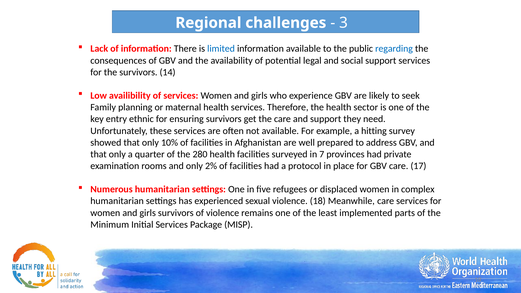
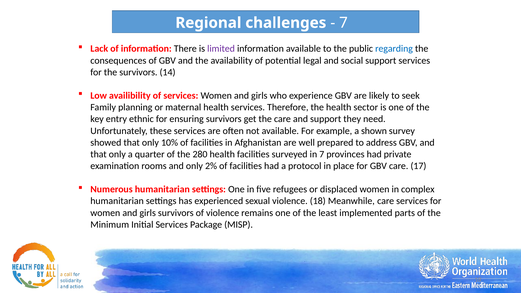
3 at (343, 23): 3 -> 7
limited colour: blue -> purple
hitting: hitting -> shown
